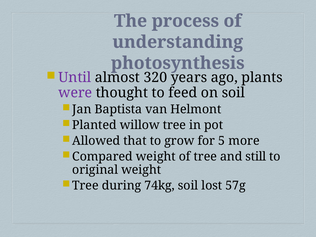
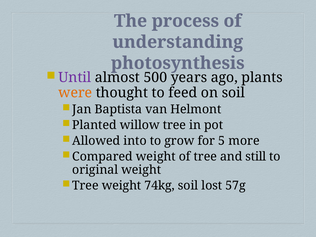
320: 320 -> 500
were colour: purple -> orange
that: that -> into
Tree during: during -> weight
